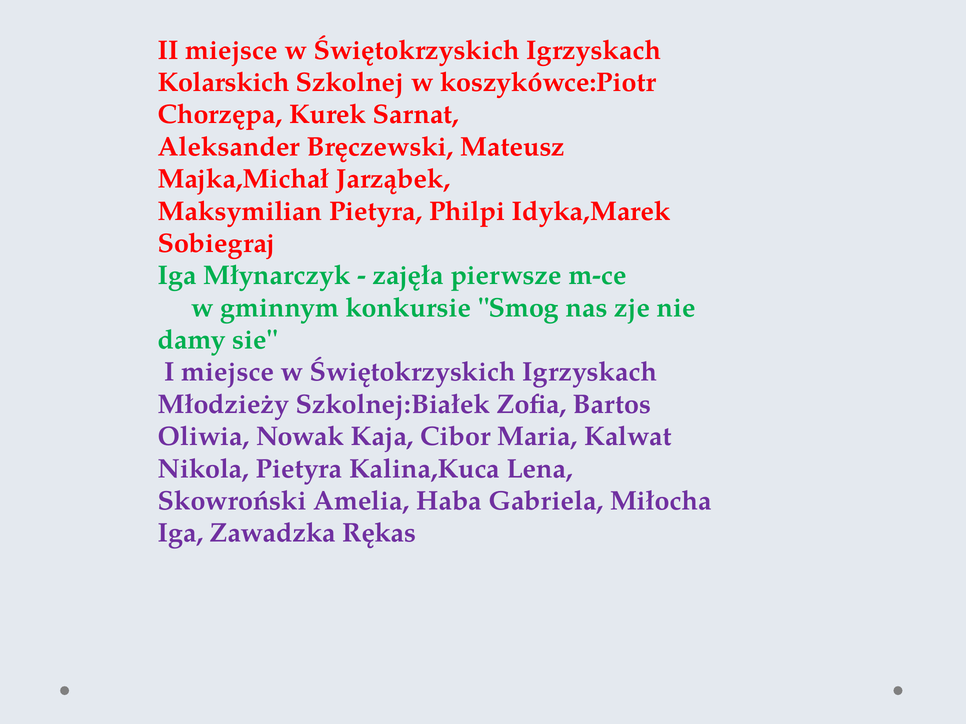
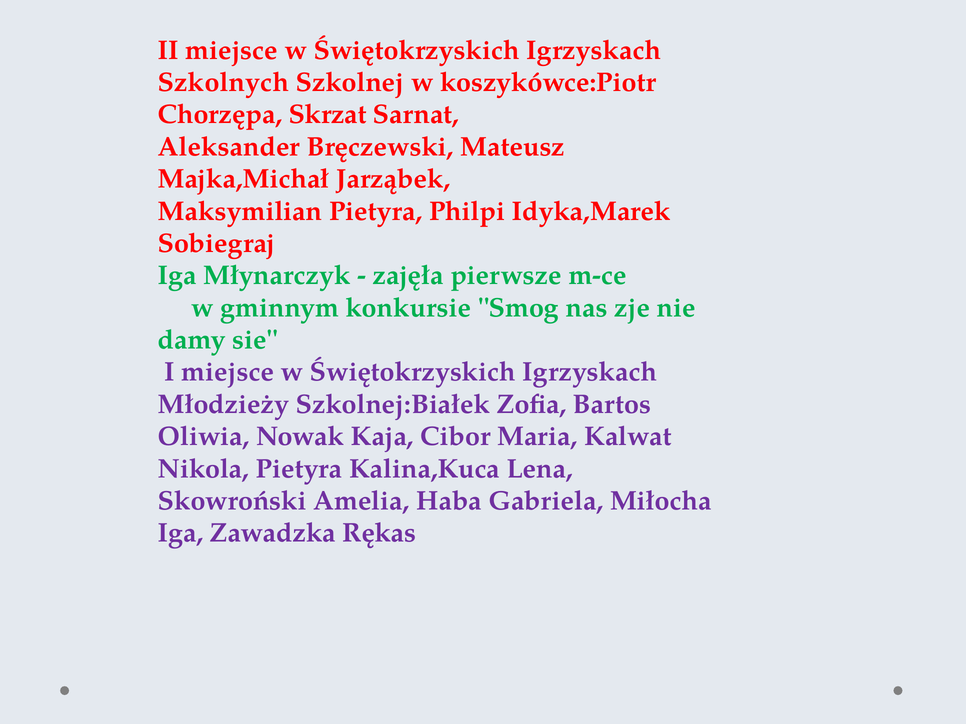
Kolarskich: Kolarskich -> Szkolnych
Kurek: Kurek -> Skrzat
